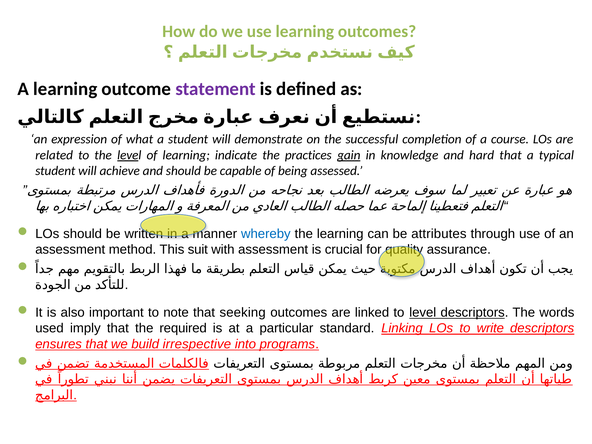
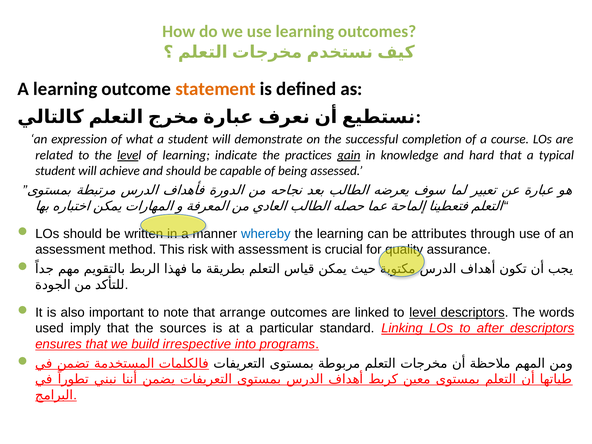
statement colour: purple -> orange
suit: suit -> risk
seeking: seeking -> arrange
required: required -> sources
write: write -> after
